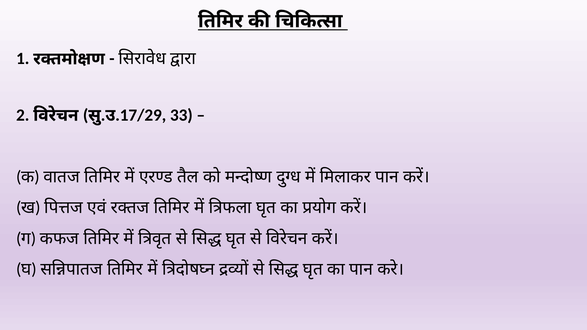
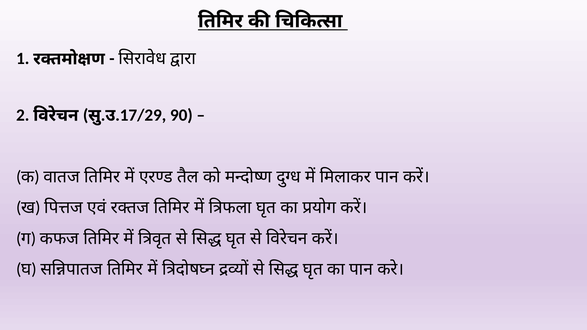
33: 33 -> 90
